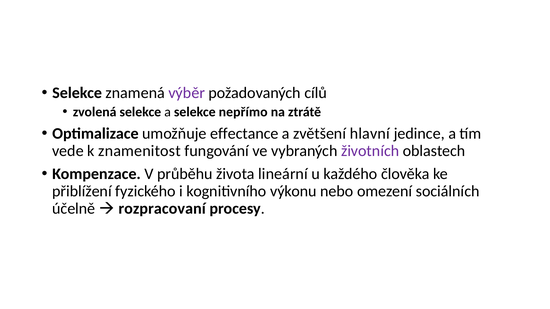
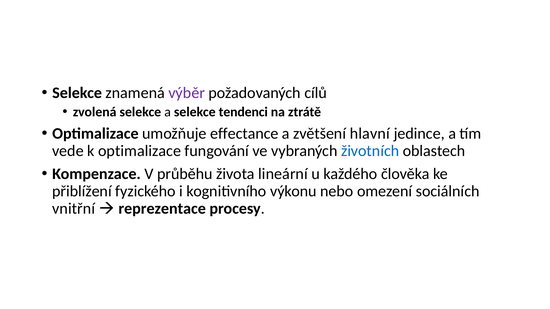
nepřímo: nepřímo -> tendenci
k znamenitost: znamenitost -> optimalizace
životních colour: purple -> blue
účelně: účelně -> vnitřní
rozpracovaní: rozpracovaní -> reprezentace
